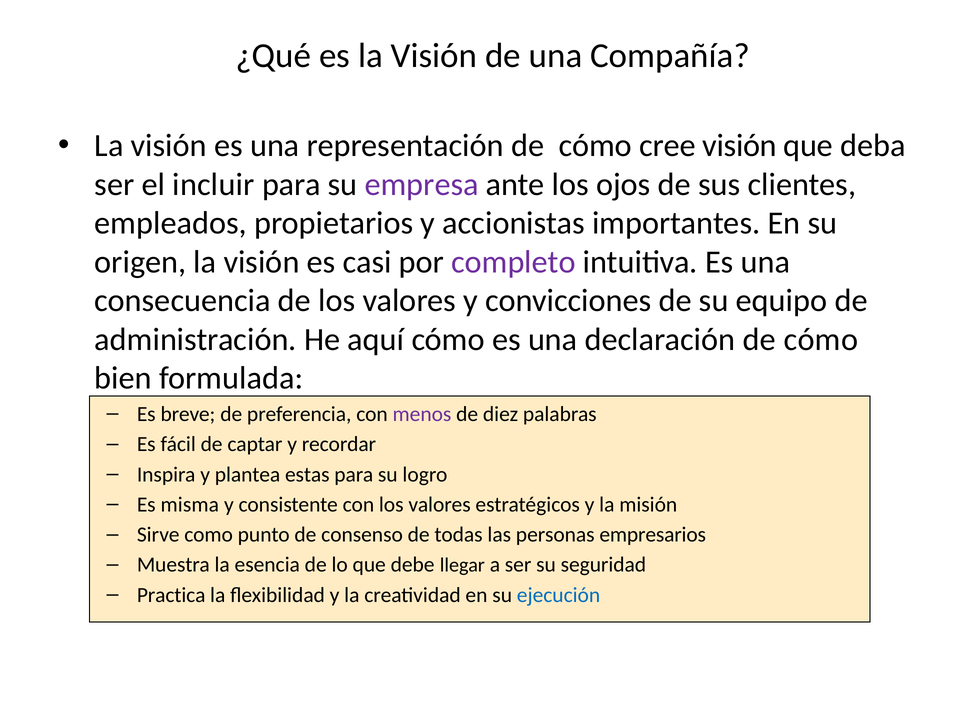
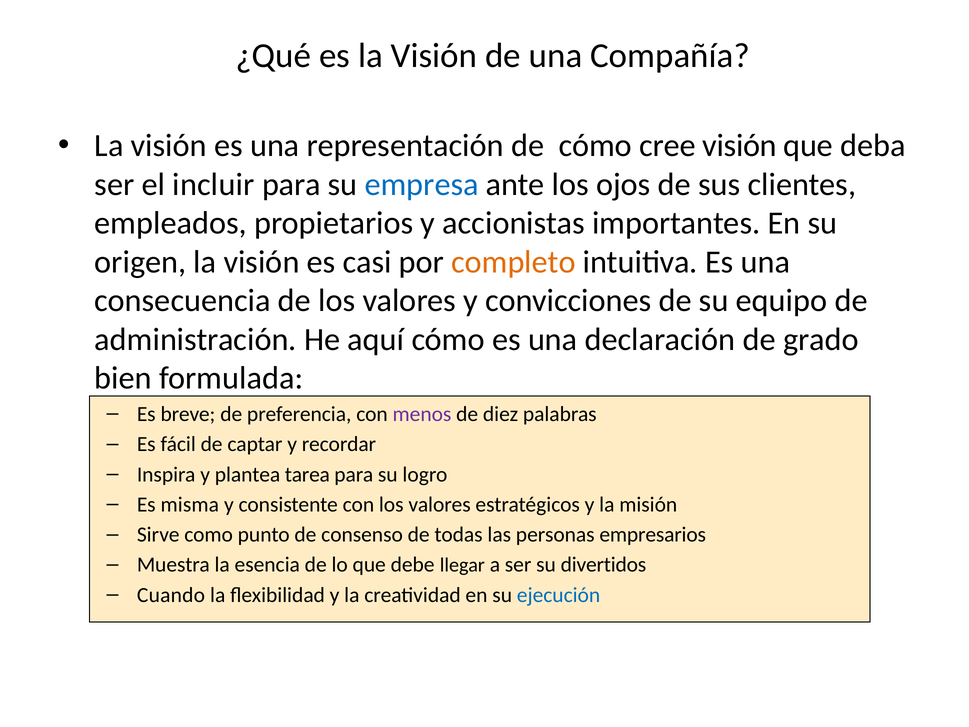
empresa colour: purple -> blue
completo colour: purple -> orange
declaración de cómo: cómo -> grado
estas: estas -> tarea
seguridad: seguridad -> divertidos
Practica: Practica -> Cuando
